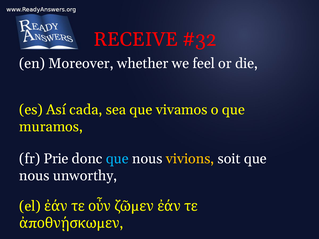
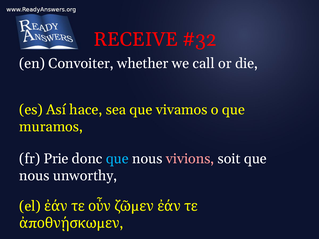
Moreover: Moreover -> Convoiter
feel: feel -> call
cada: cada -> hace
vivions colour: yellow -> pink
